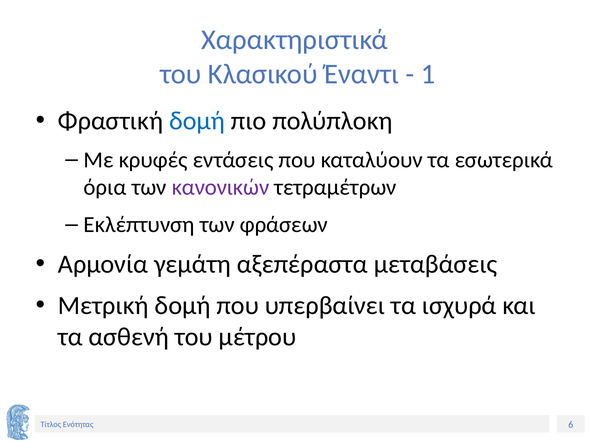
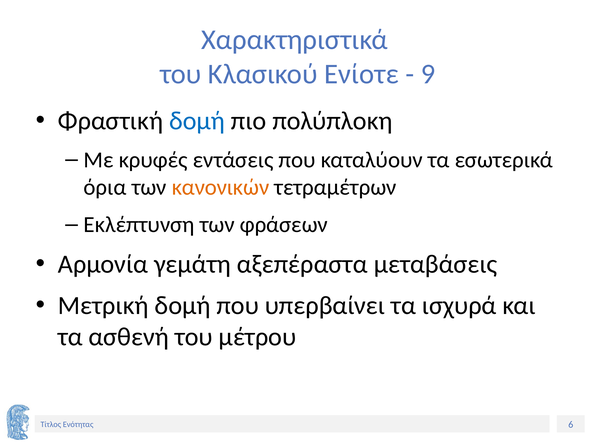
Έναντι: Έναντι -> Ενίοτε
1: 1 -> 9
κανονικών colour: purple -> orange
